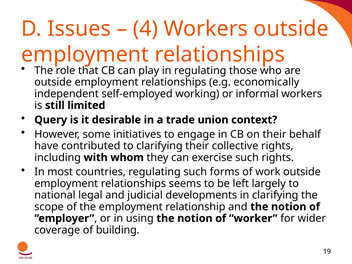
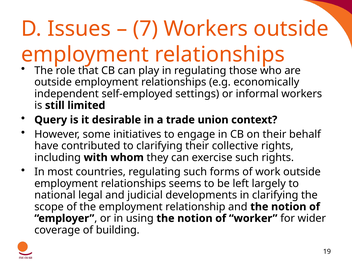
4: 4 -> 7
working: working -> settings
